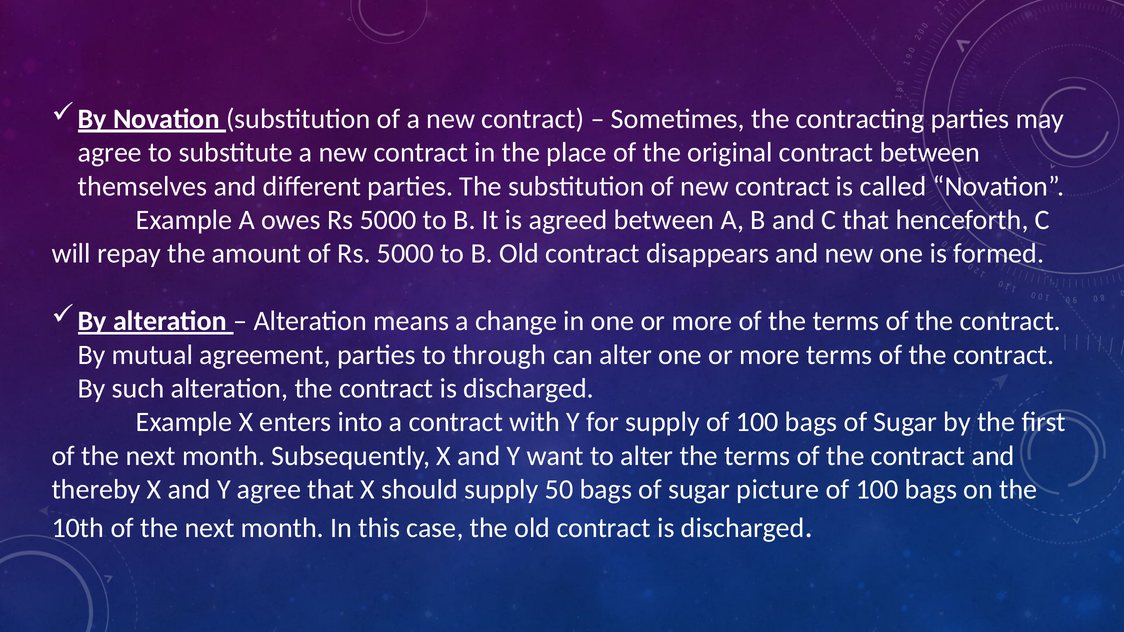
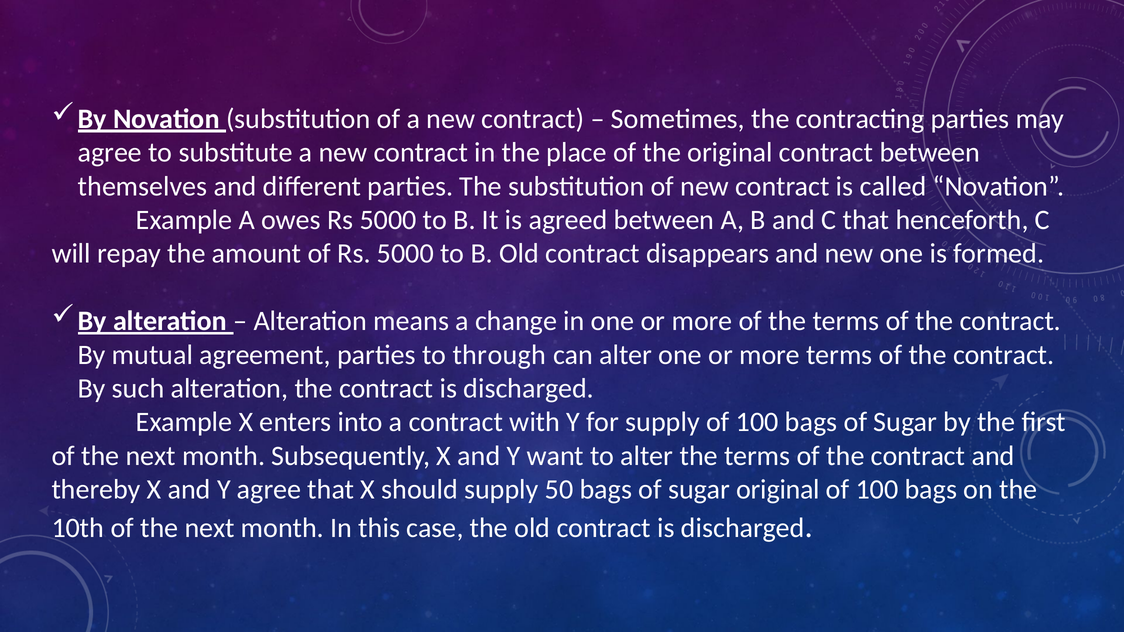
sugar picture: picture -> original
